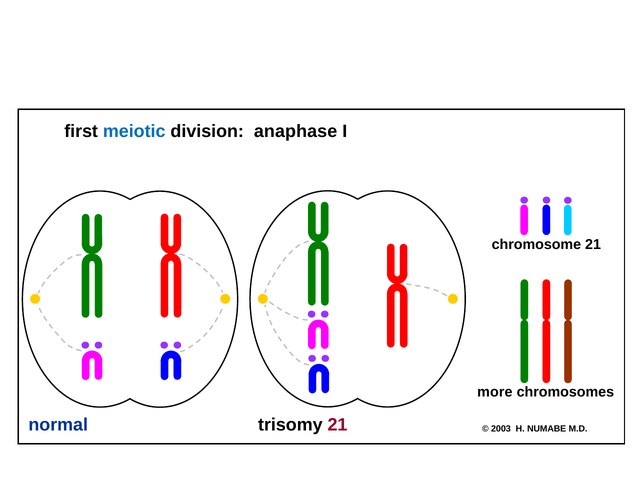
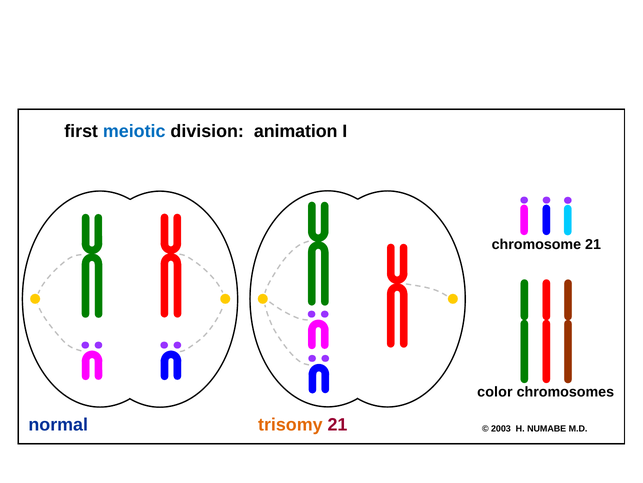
anaphase: anaphase -> animation
more: more -> color
trisomy colour: black -> orange
